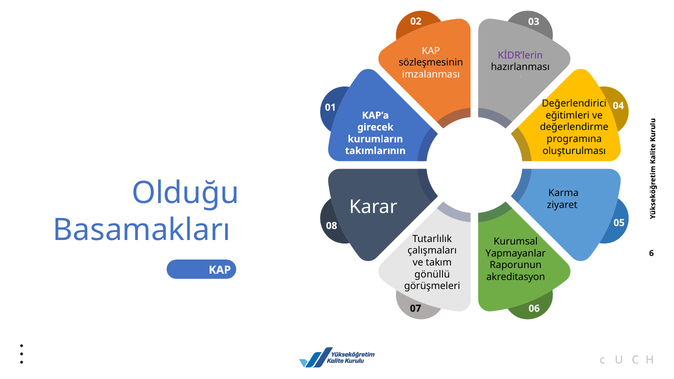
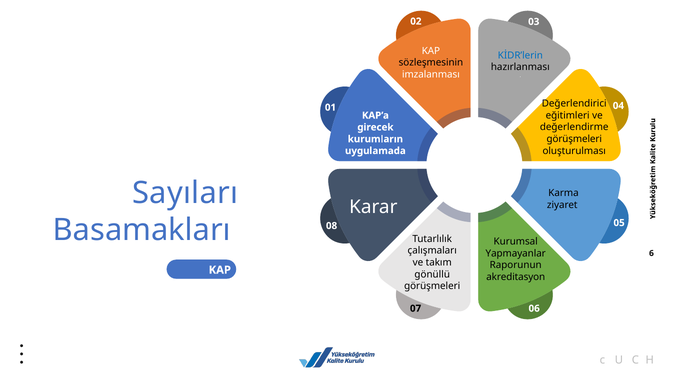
KİDR’lerin colour: purple -> blue
programına at (574, 139): programına -> görüşmeleri
takımlarının: takımlarının -> uygulamada
Olduğu: Olduğu -> Sayıları
